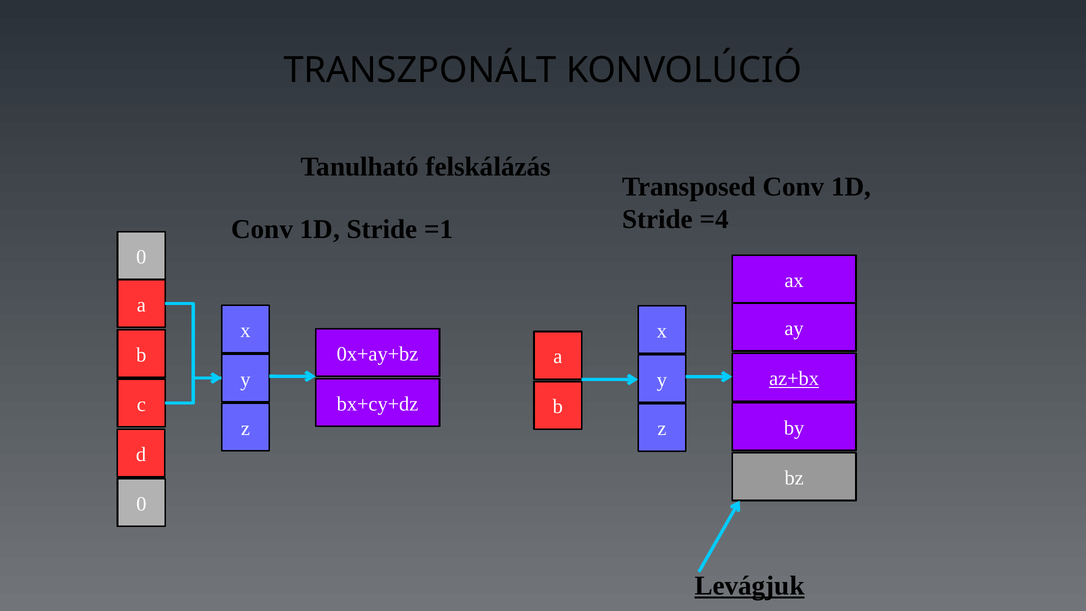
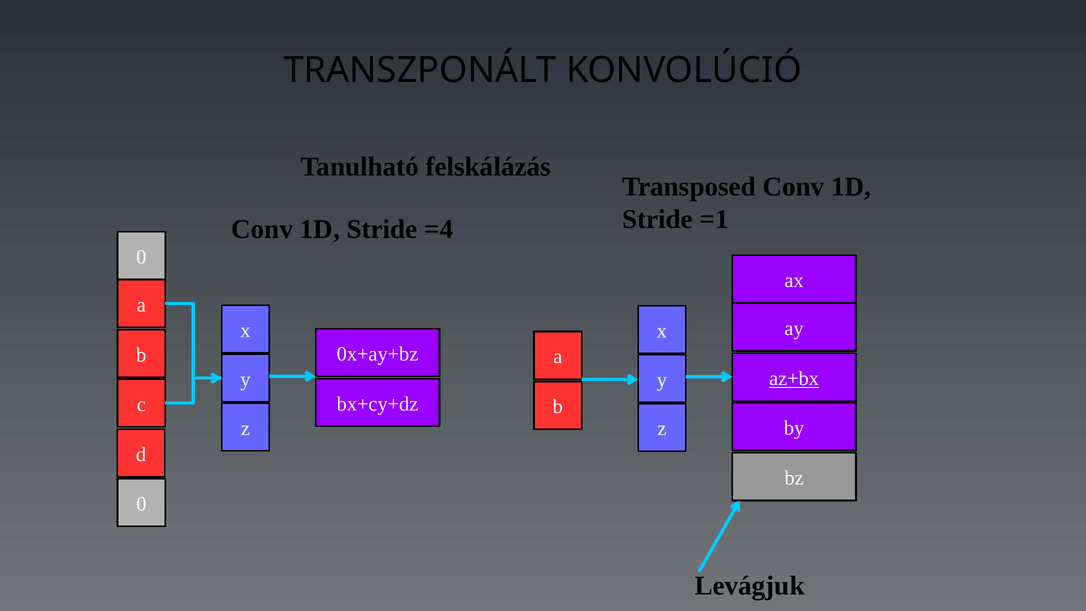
=4: =4 -> =1
=1: =1 -> =4
Levágjuk underline: present -> none
